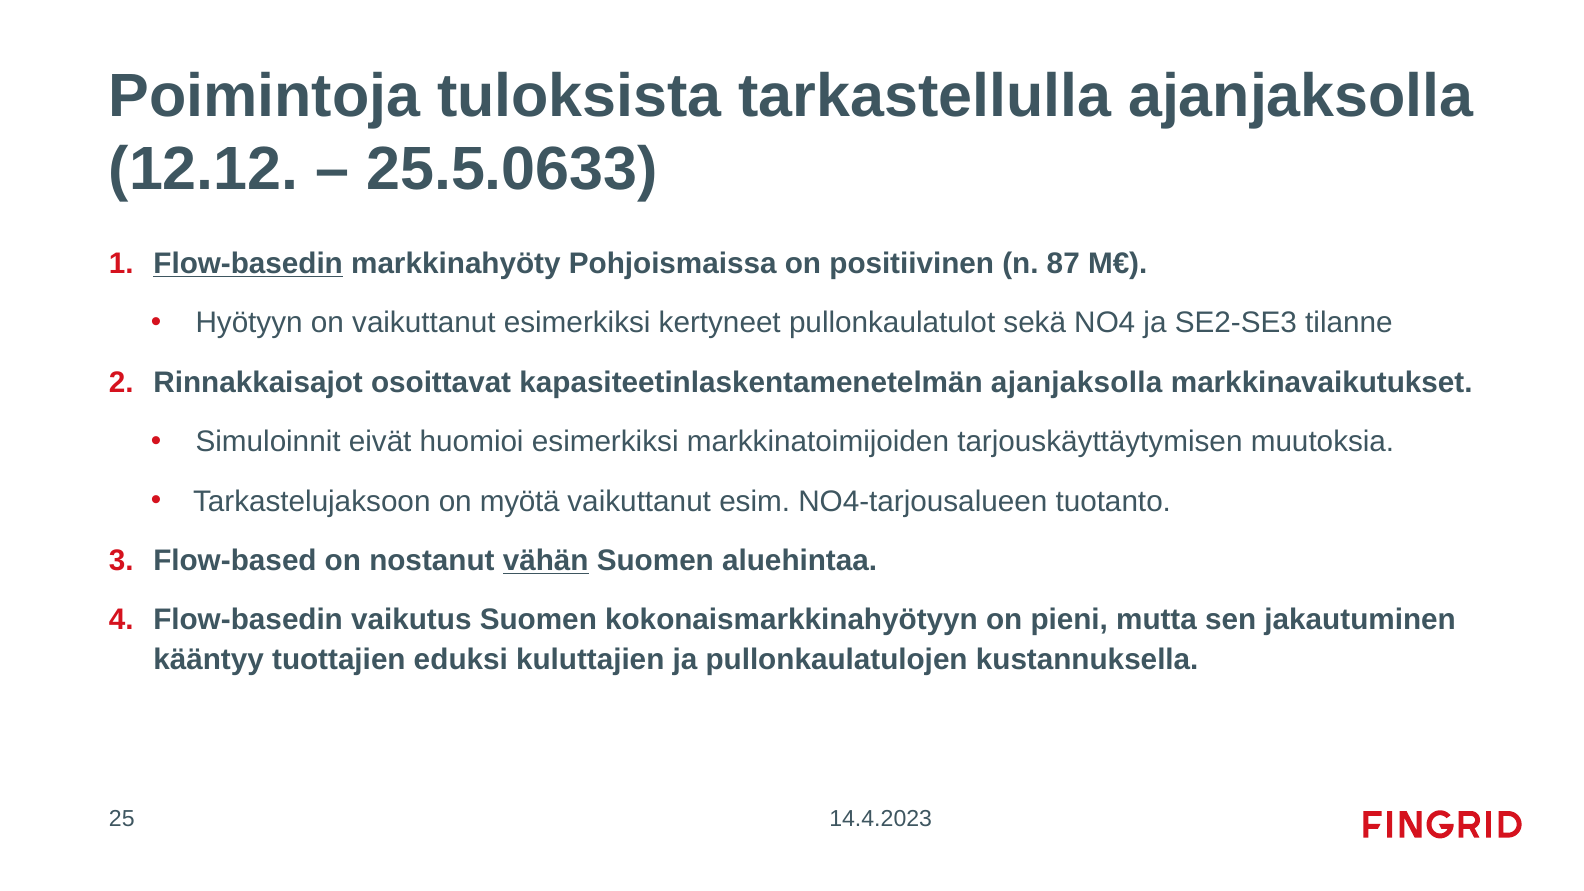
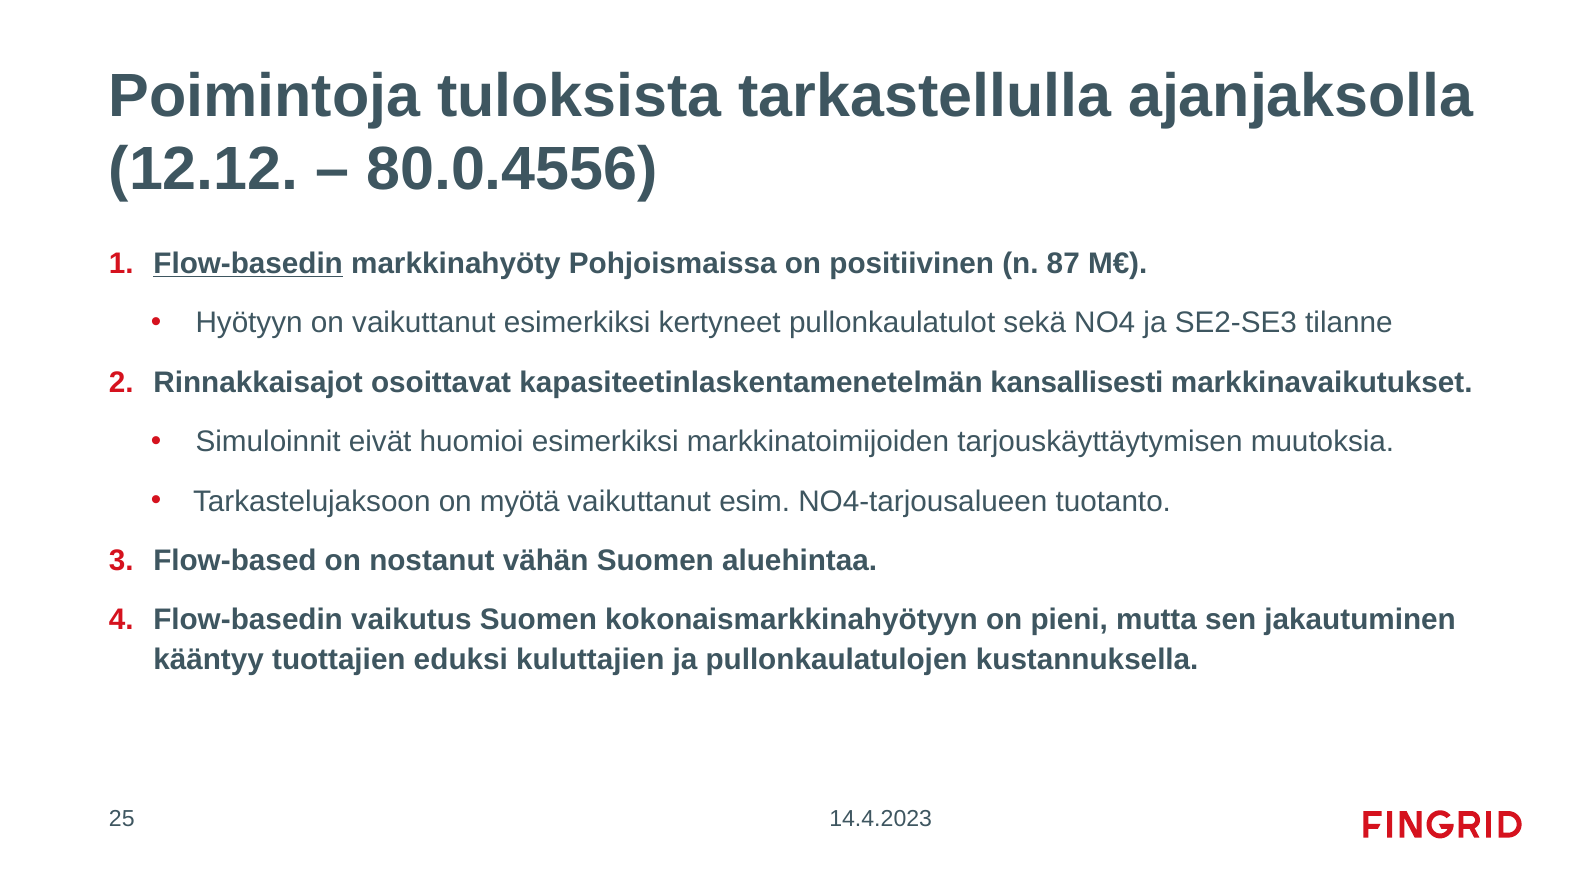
25.5.0633: 25.5.0633 -> 80.0.4556
kapasiteetinlaskentamenetelmän ajanjaksolla: ajanjaksolla -> kansallisesti
vähän underline: present -> none
